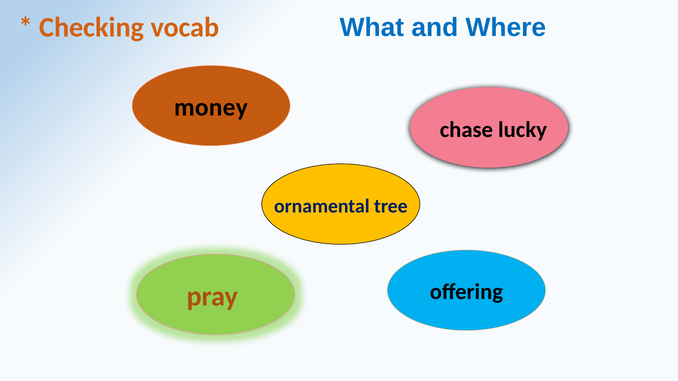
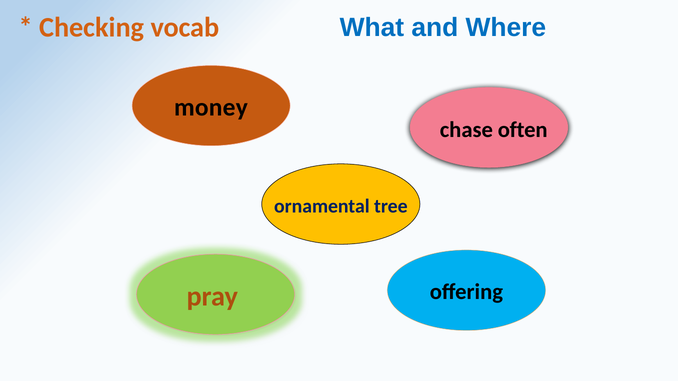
lucky: lucky -> often
